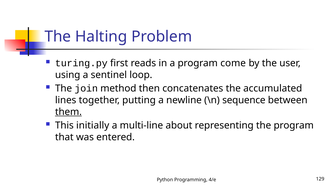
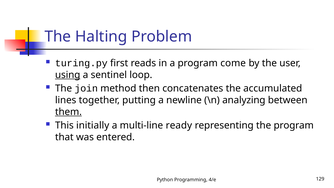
using underline: none -> present
sequence: sequence -> analyzing
about: about -> ready
